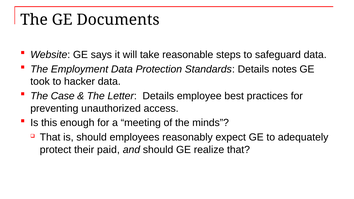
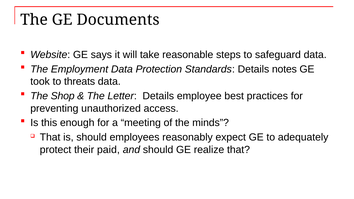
hacker: hacker -> threats
Case: Case -> Shop
